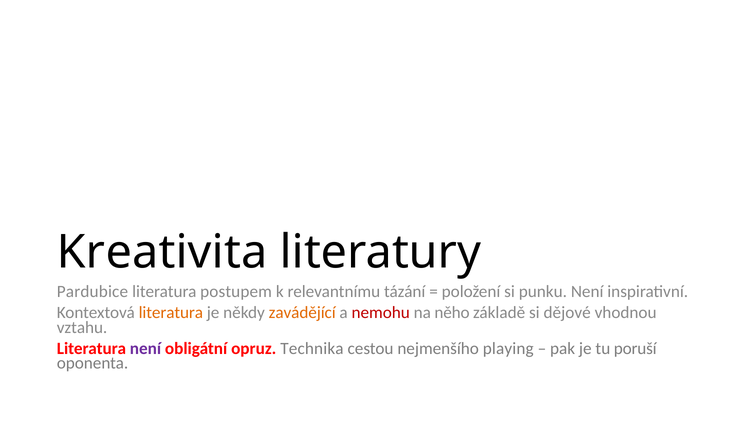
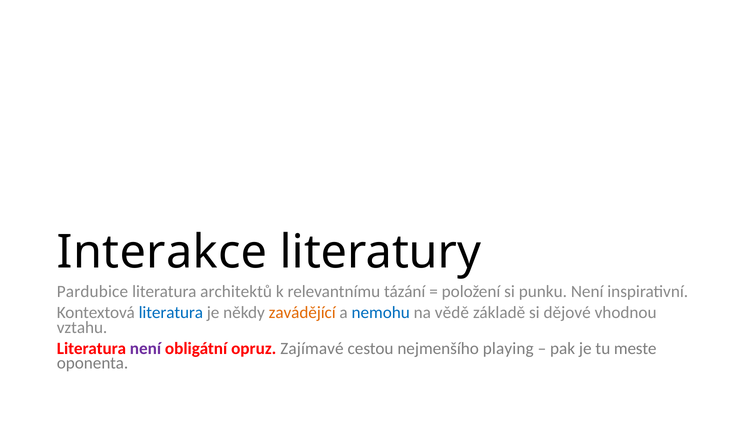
Kreativita: Kreativita -> Interakce
postupem: postupem -> architektů
literatura at (171, 312) colour: orange -> blue
nemohu colour: red -> blue
něho: něho -> vědě
Technika: Technika -> Zajímavé
poruší: poruší -> meste
